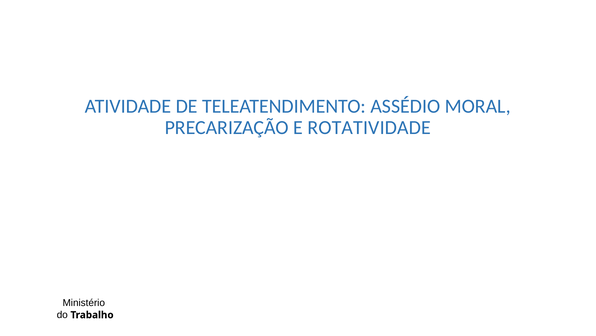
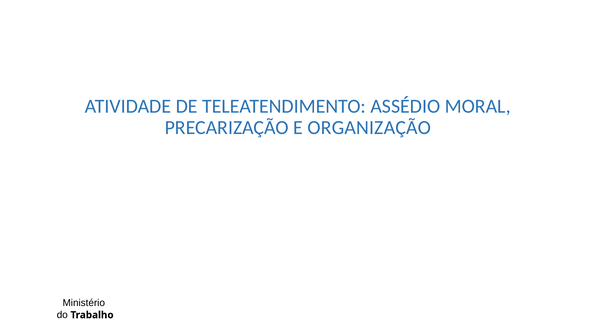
ROTATIVIDADE: ROTATIVIDADE -> ORGANIZAÇÃO
